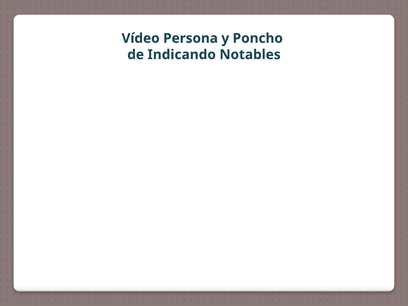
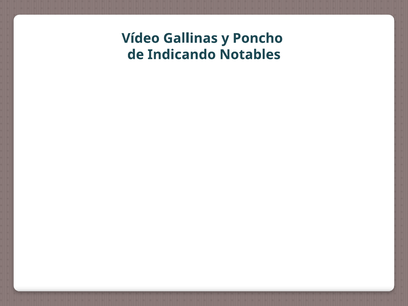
Persona: Persona -> Gallinas
